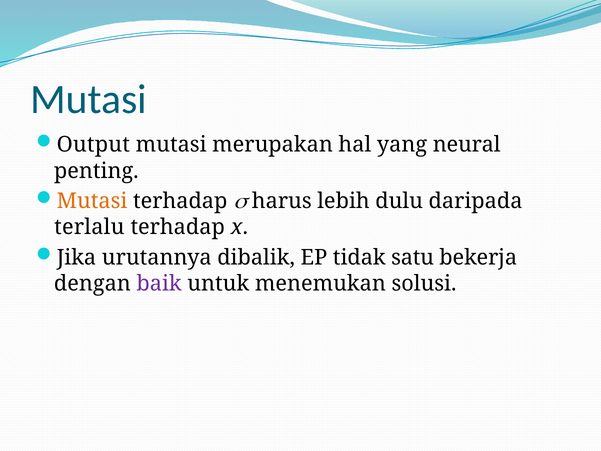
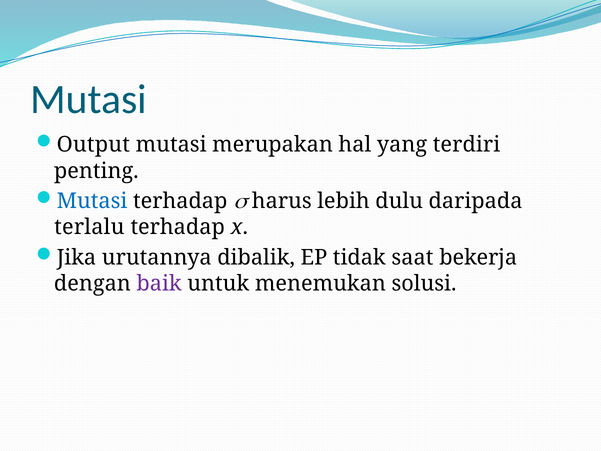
neural: neural -> terdiri
Mutasi at (92, 201) colour: orange -> blue
satu: satu -> saat
